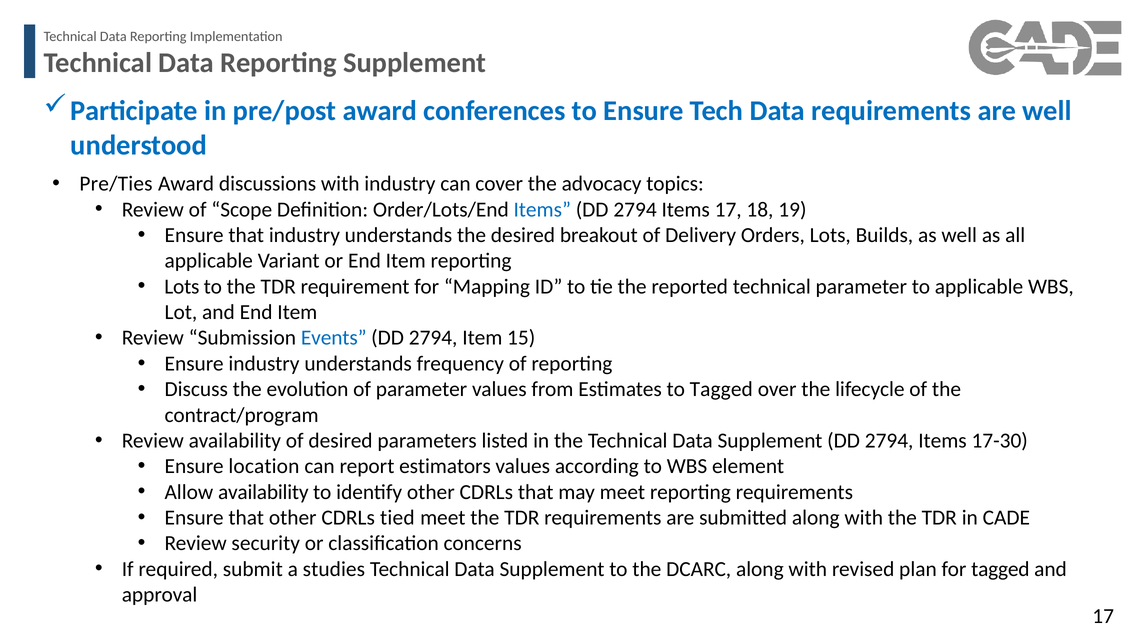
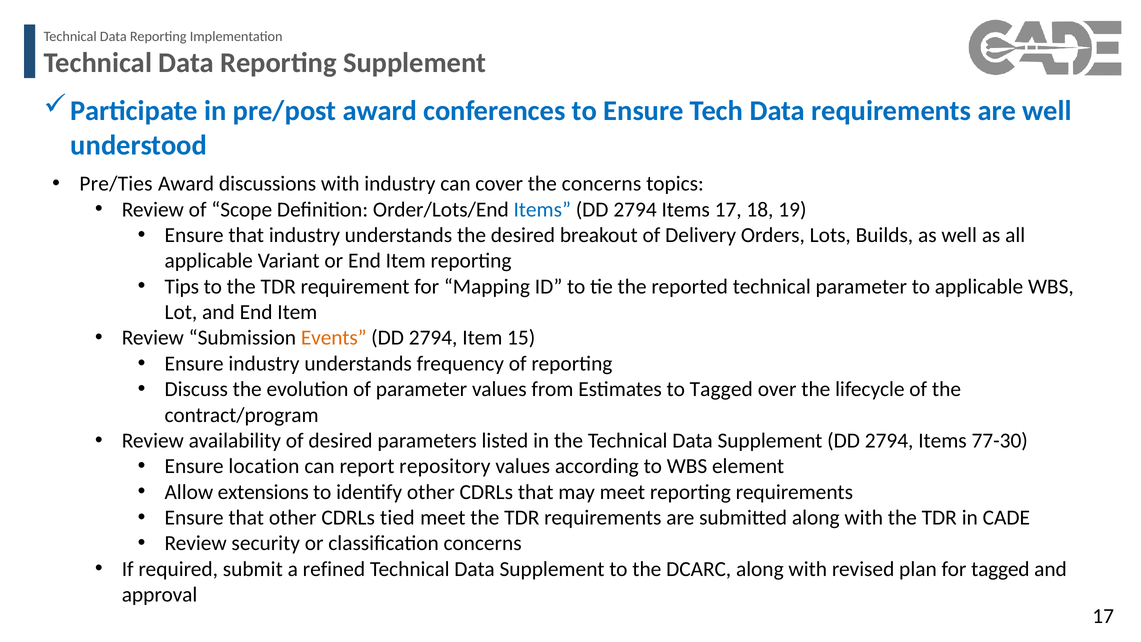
the advocacy: advocacy -> concerns
Lots at (182, 286): Lots -> Tips
Events colour: blue -> orange
17-30: 17-30 -> 77-30
estimators: estimators -> repository
Allow availability: availability -> extensions
studies: studies -> refined
